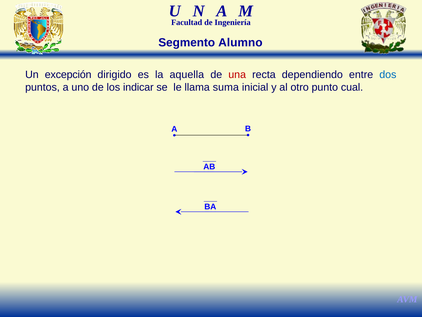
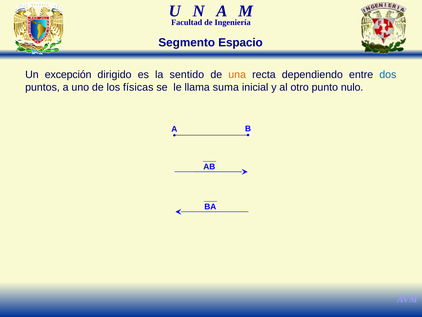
Alumno: Alumno -> Espacio
aquella: aquella -> sentido
una colour: red -> orange
indicar: indicar -> físicas
cual: cual -> nulo
